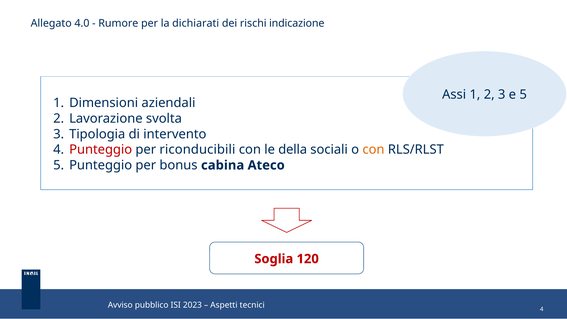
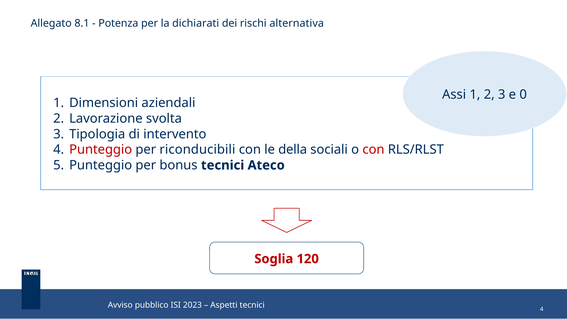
4.0: 4.0 -> 8.1
Rumore: Rumore -> Potenza
indicazione: indicazione -> alternativa
e 5: 5 -> 0
con at (373, 150) colour: orange -> red
bonus cabina: cabina -> tecnici
